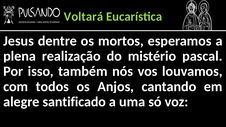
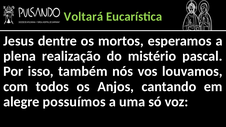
santificado: santificado -> possuímos
